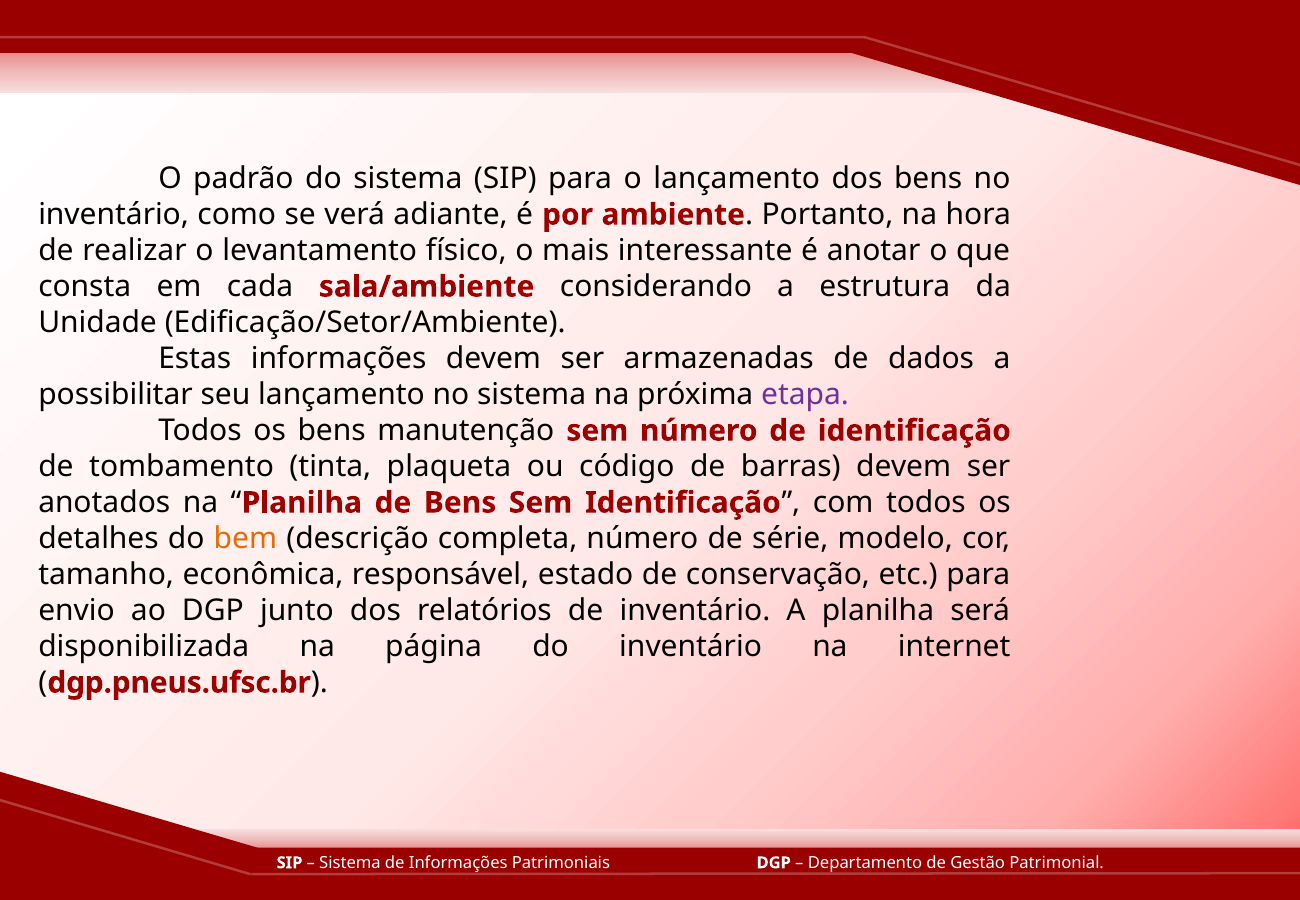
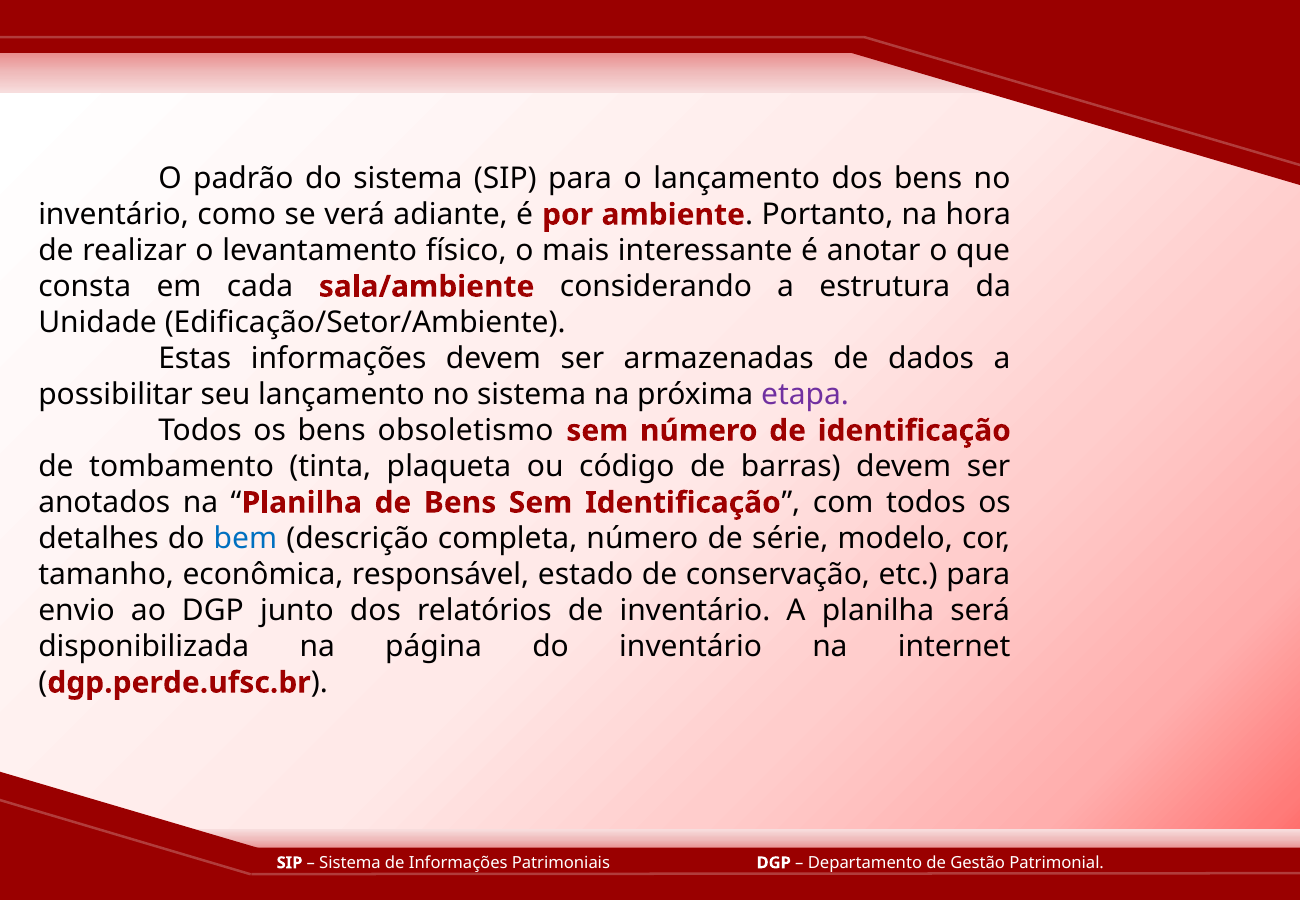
manutenção: manutenção -> obsoletismo
bem colour: orange -> blue
dgp.pneus.ufsc.br: dgp.pneus.ufsc.br -> dgp.perde.ufsc.br
